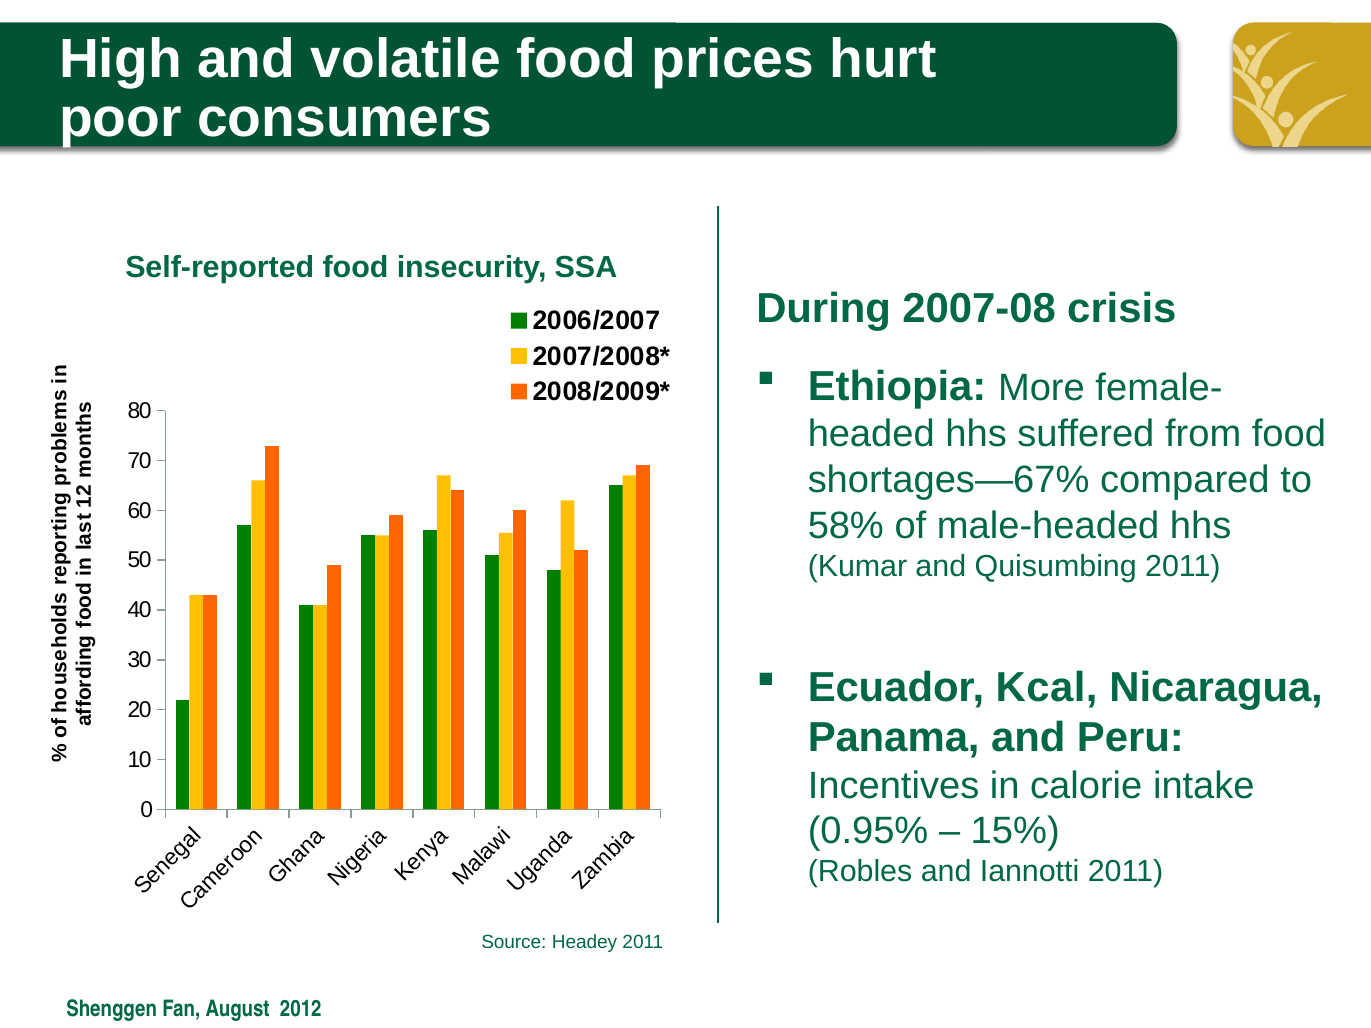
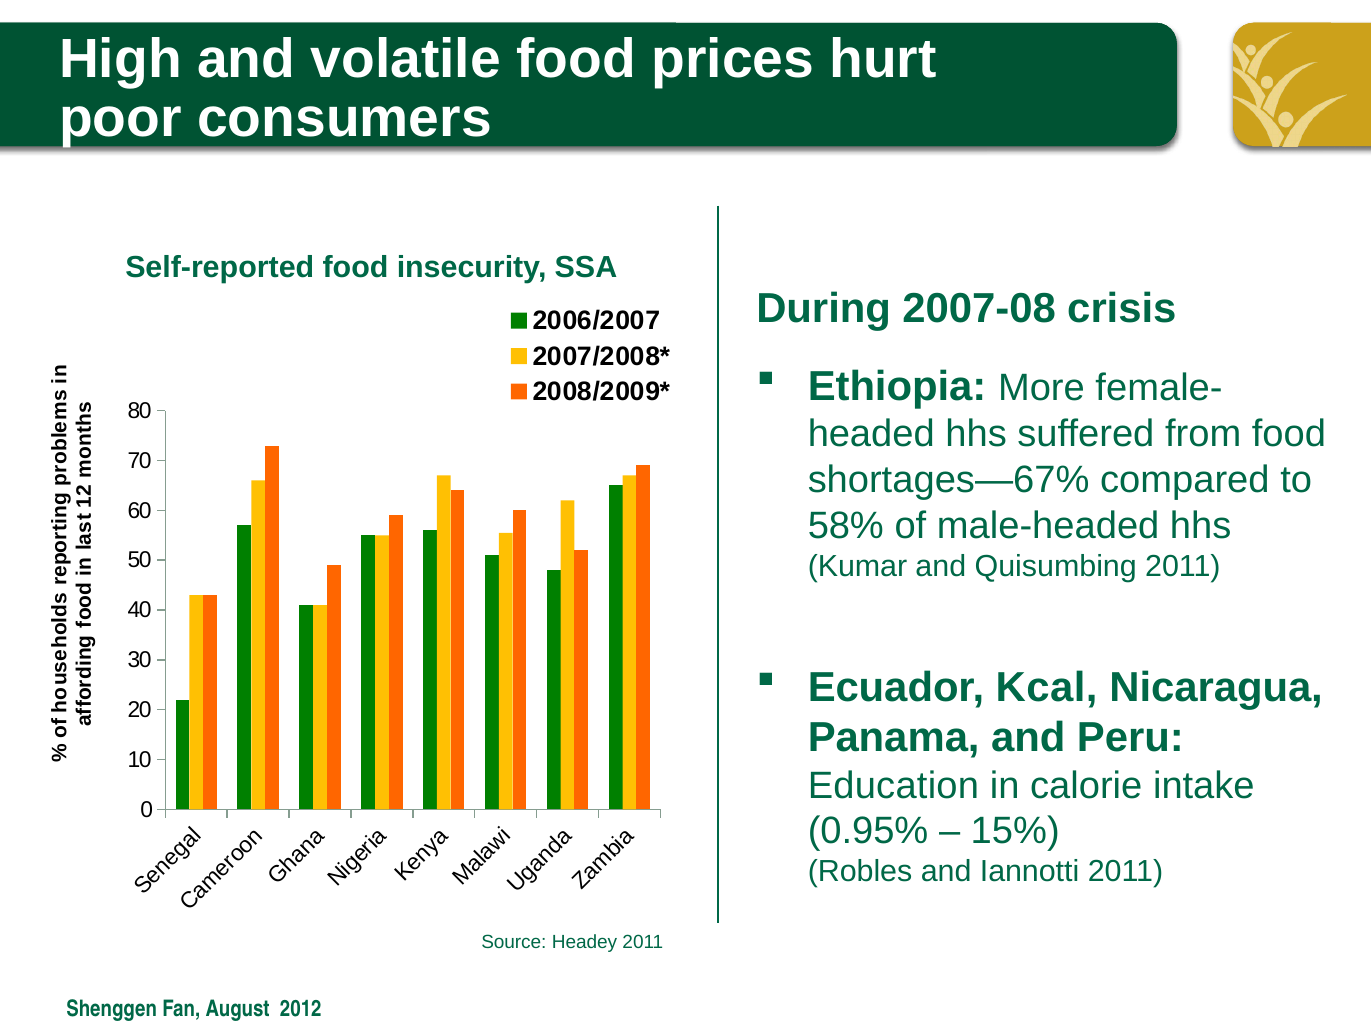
Incentives: Incentives -> Education
